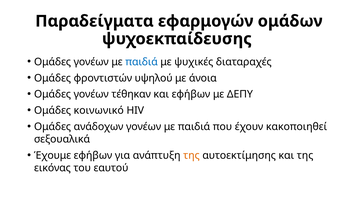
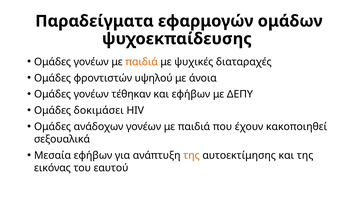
παιδιά at (142, 62) colour: blue -> orange
κοινωνικό: κοινωνικό -> δοκιμάσει
Έχουμε: Έχουμε -> Μεσαία
